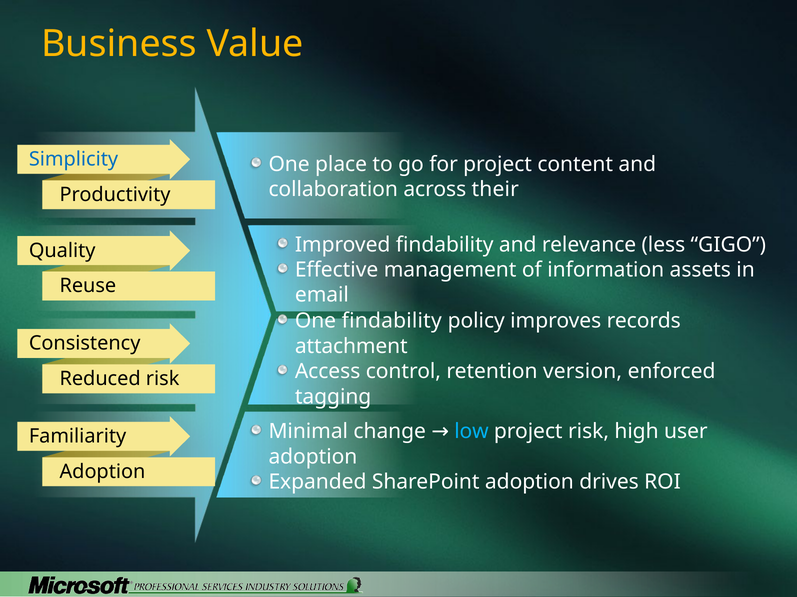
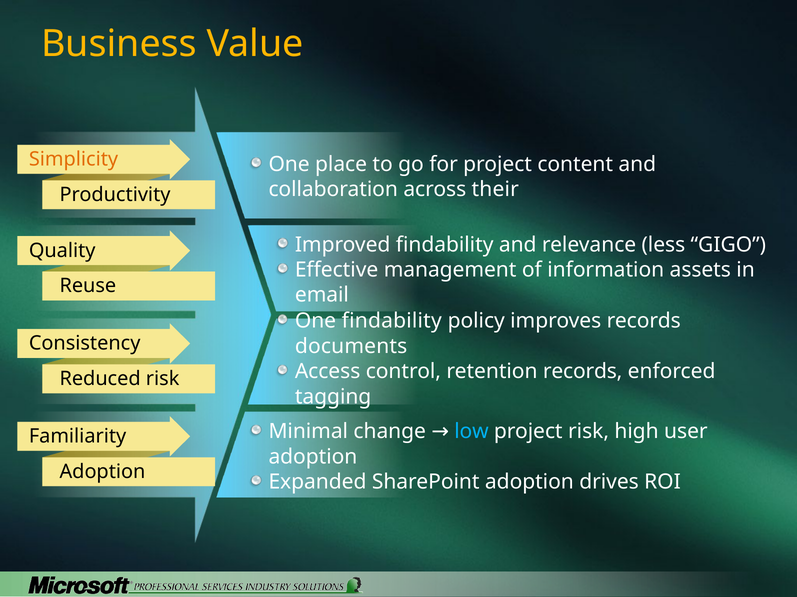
Simplicity colour: blue -> orange
attachment: attachment -> documents
retention version: version -> records
